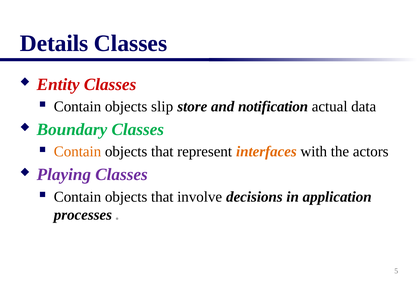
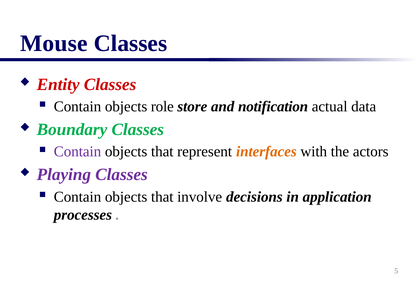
Details: Details -> Mouse
slip: slip -> role
Contain at (77, 151) colour: orange -> purple
